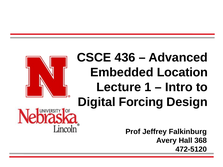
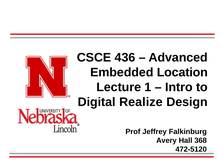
Forcing: Forcing -> Realize
